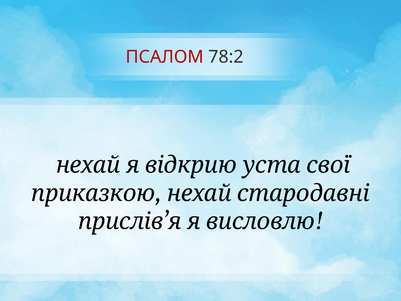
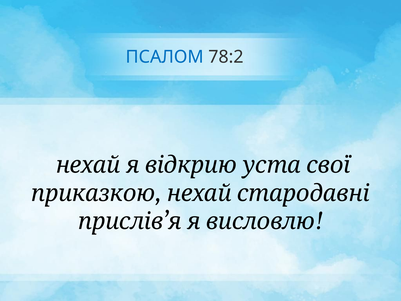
ПСАЛОМ colour: red -> blue
